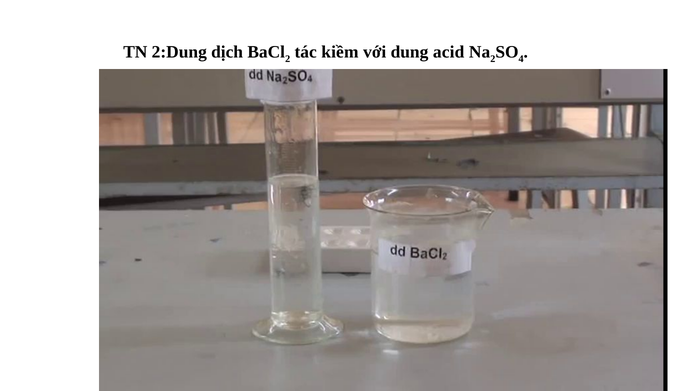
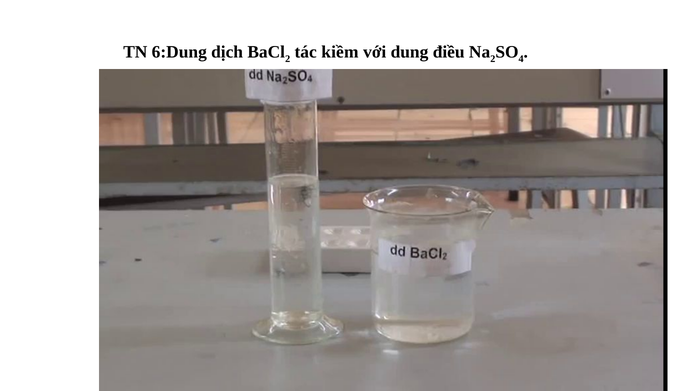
2:Dung: 2:Dung -> 6:Dung
acid: acid -> điều
